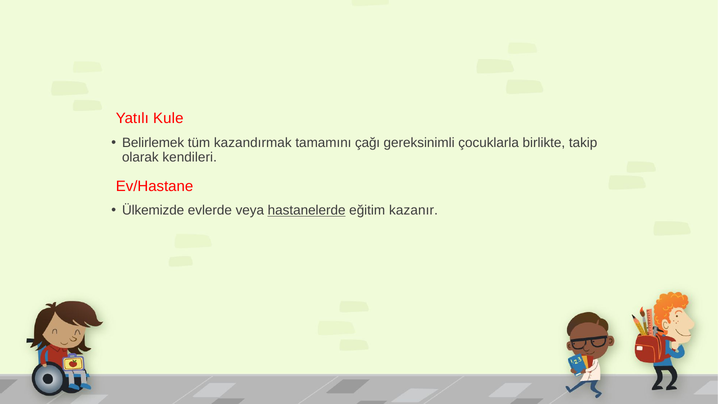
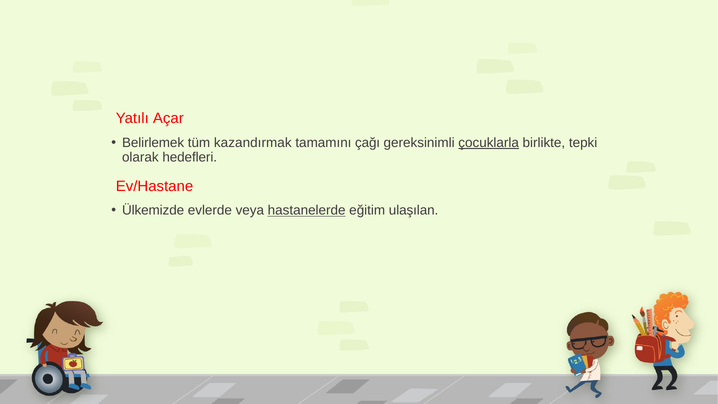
Kule: Kule -> Açar
çocuklarla underline: none -> present
takip: takip -> tepki
kendileri: kendileri -> hedefleri
kazanır: kazanır -> ulaşılan
